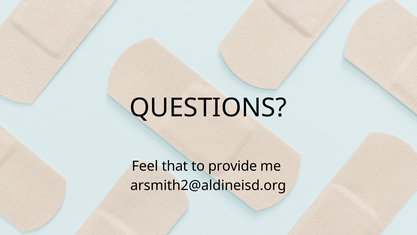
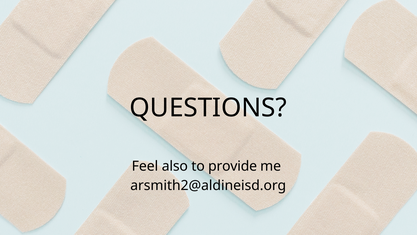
that: that -> also
